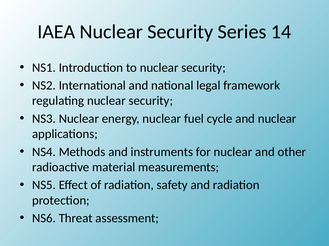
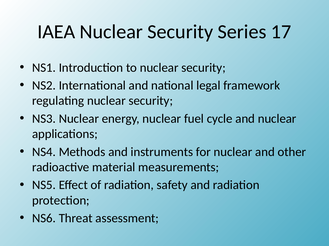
14: 14 -> 17
